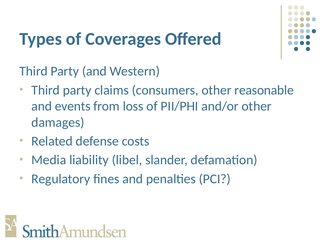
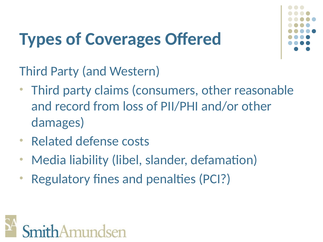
events: events -> record
